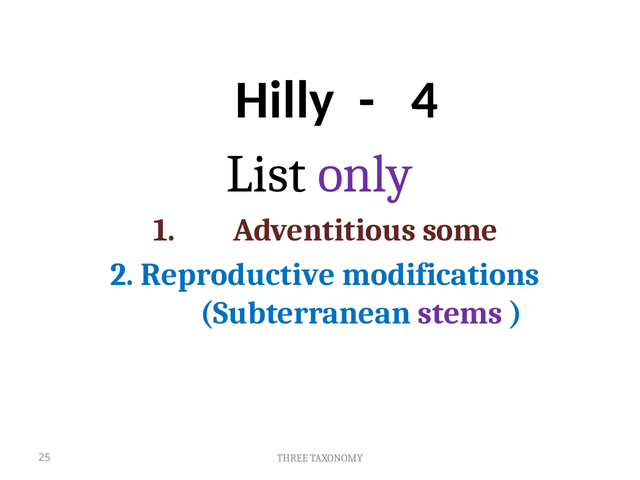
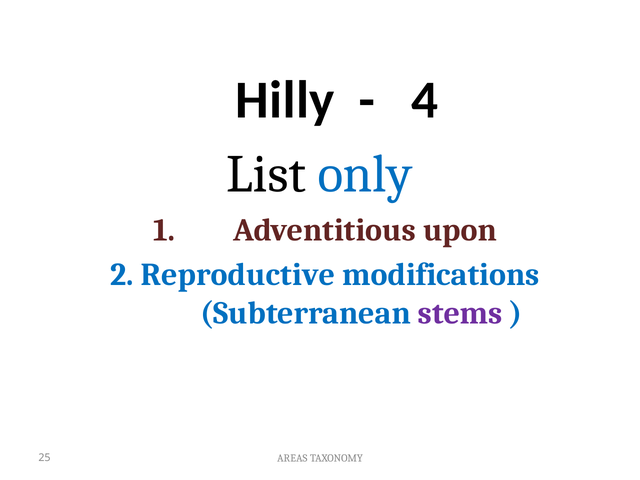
only colour: purple -> blue
some: some -> upon
THREE: THREE -> AREAS
